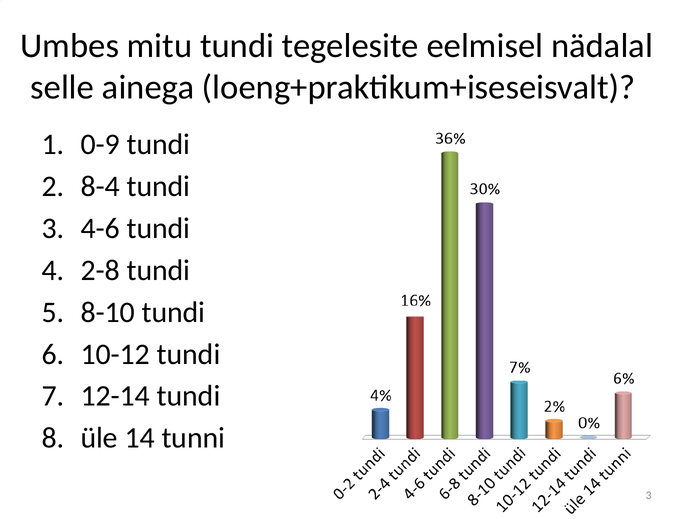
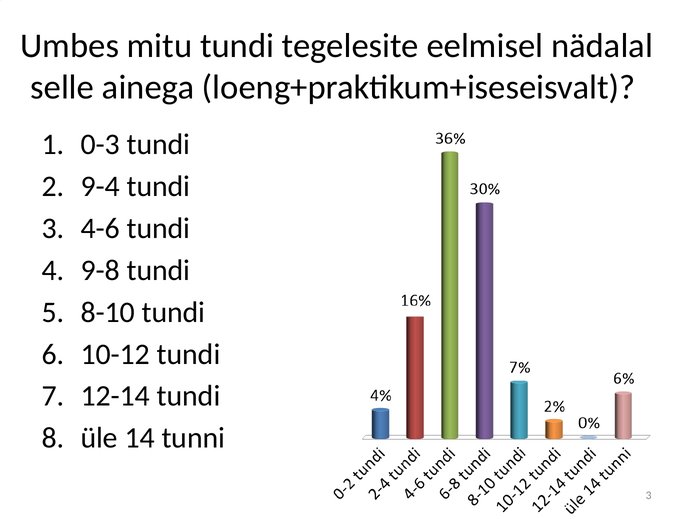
0-9: 0-9 -> 0-3
8-4: 8-4 -> 9-4
2-8: 2-8 -> 9-8
